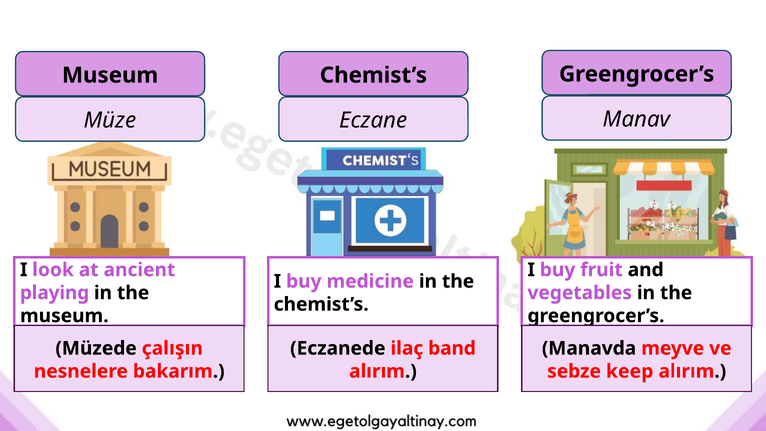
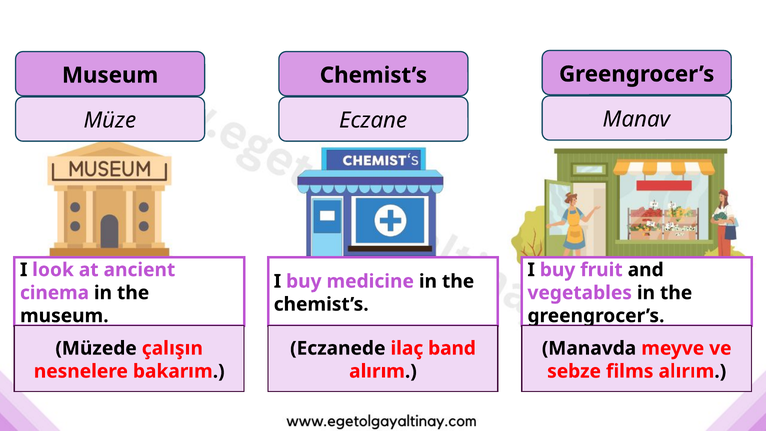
playing: playing -> cinema
keep: keep -> films
